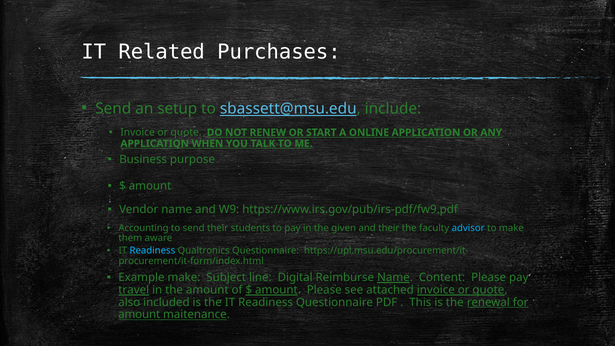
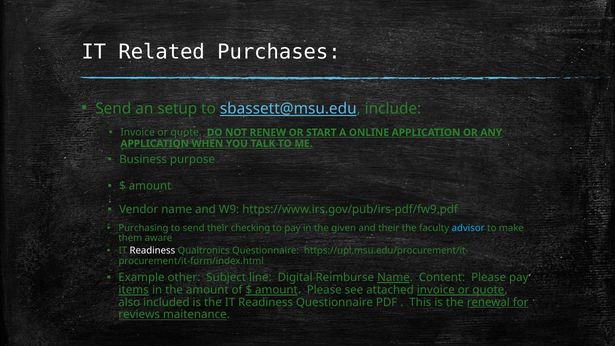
Accounting: Accounting -> Purchasing
students: students -> checking
Readiness at (152, 251) colour: light blue -> white
Example make: make -> other
travel: travel -> items
amount at (139, 315): amount -> reviews
